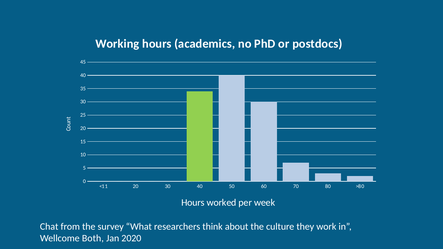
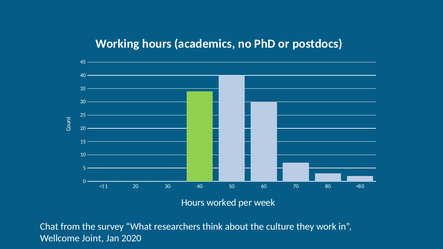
Both: Both -> Joint
